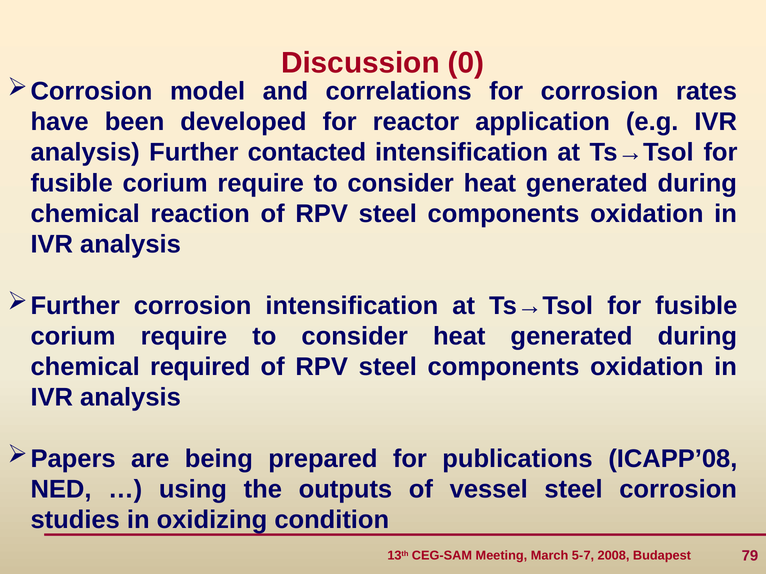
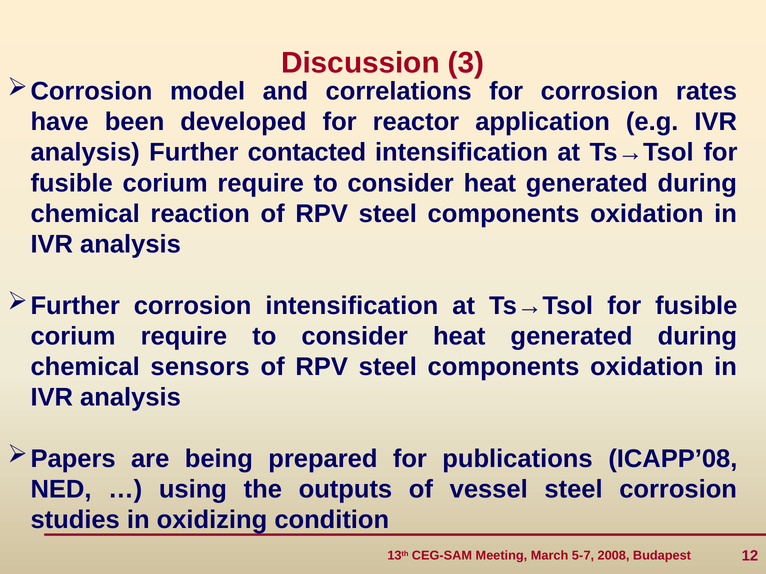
0: 0 -> 3
required: required -> sensors
79: 79 -> 12
